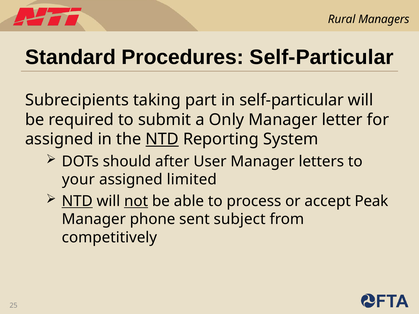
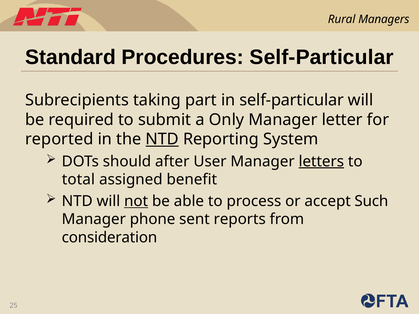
assigned at (59, 139): assigned -> reported
letters underline: none -> present
your: your -> total
limited: limited -> benefit
NTD at (77, 201) underline: present -> none
Peak: Peak -> Such
subject: subject -> reports
competitively: competitively -> consideration
